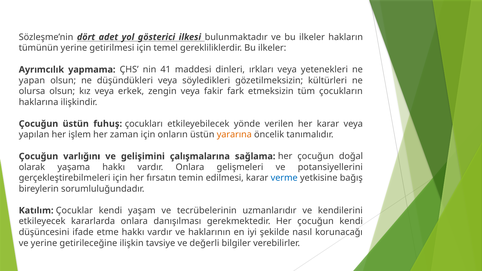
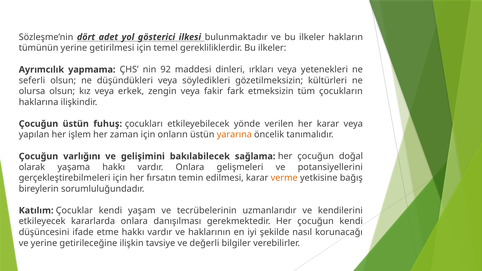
41: 41 -> 92
yapan: yapan -> seferli
çalışmalarına: çalışmalarına -> bakılabilecek
verme colour: blue -> orange
